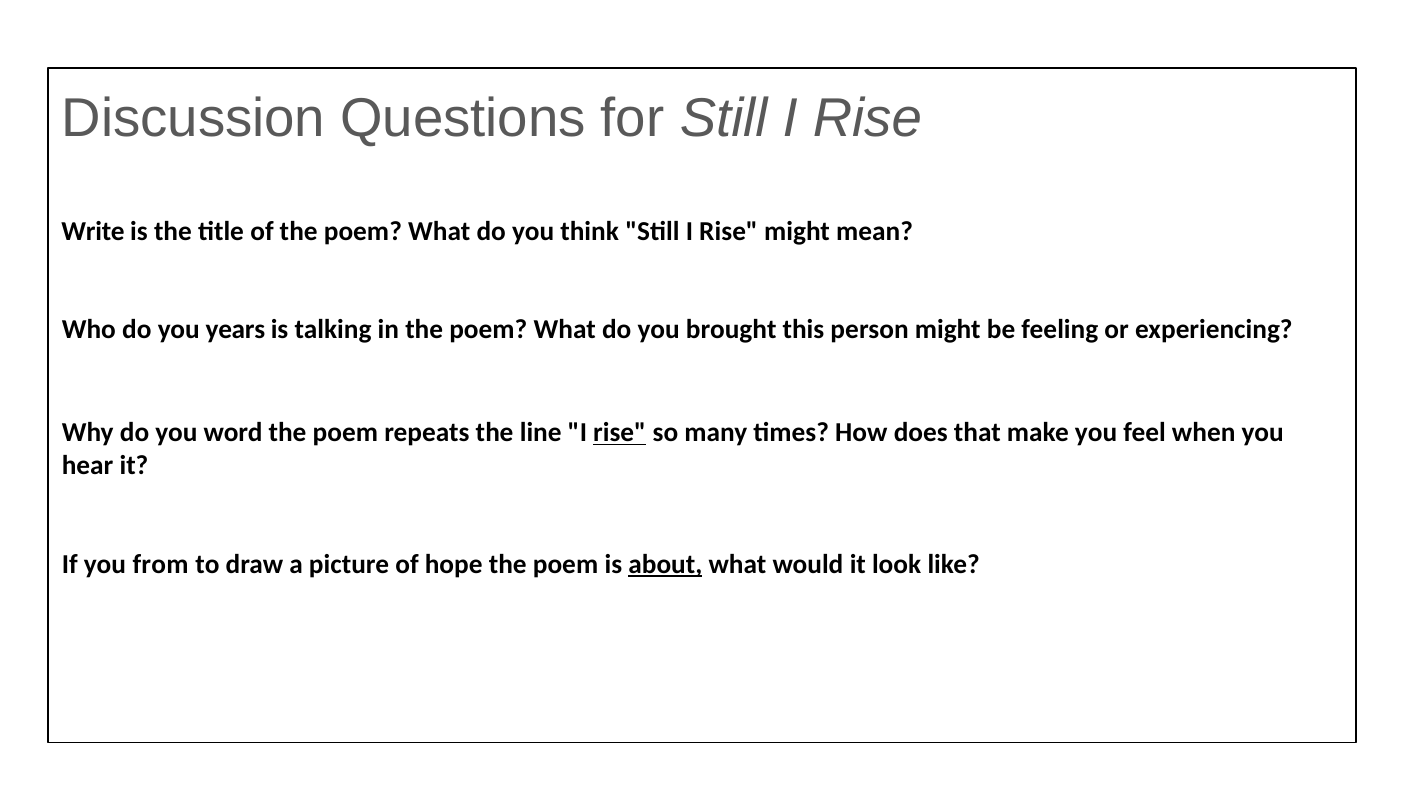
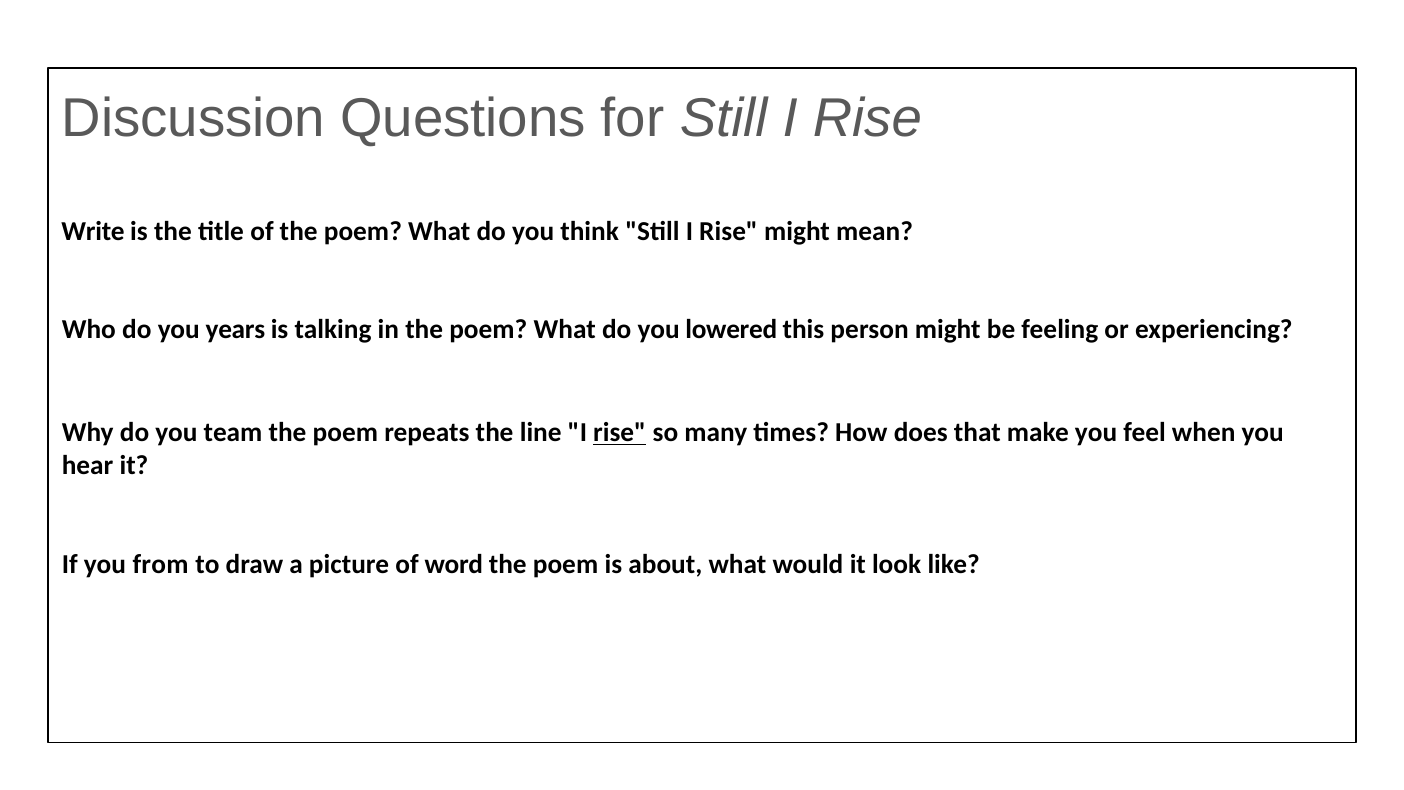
brought: brought -> lowered
word: word -> team
hope: hope -> word
about underline: present -> none
